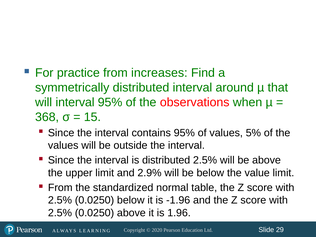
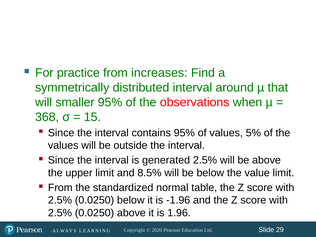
will interval: interval -> smaller
is distributed: distributed -> generated
2.9%: 2.9% -> 8.5%
